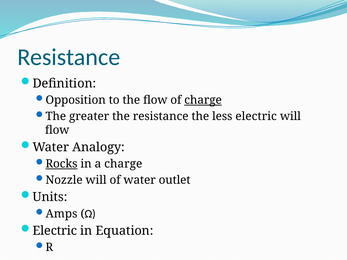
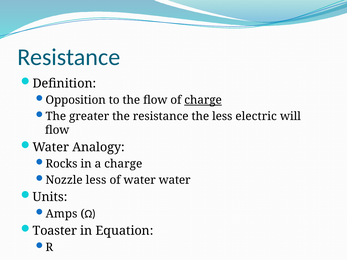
Rocks underline: present -> none
Nozzle will: will -> less
water outlet: outlet -> water
Electric at (55, 231): Electric -> Toaster
